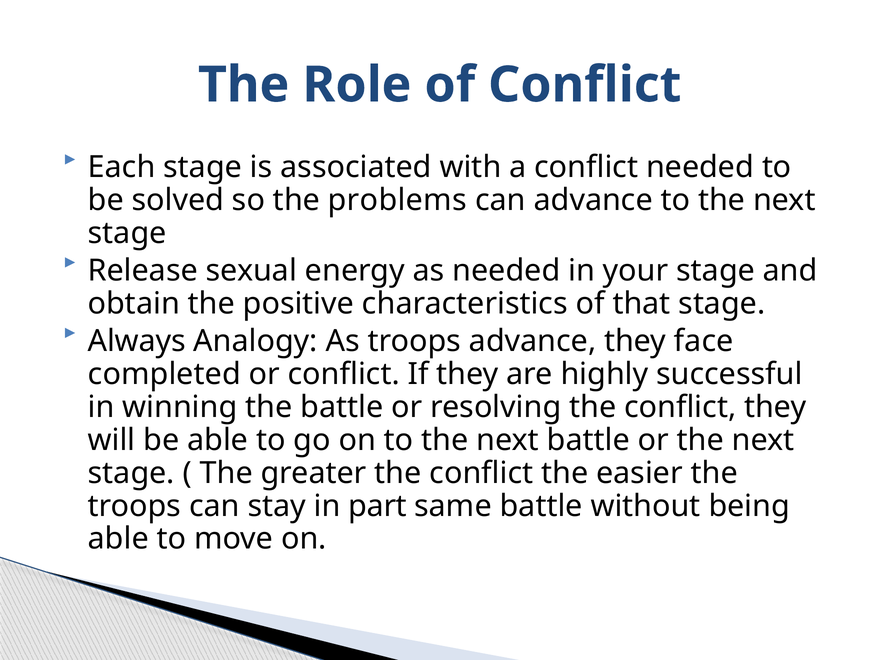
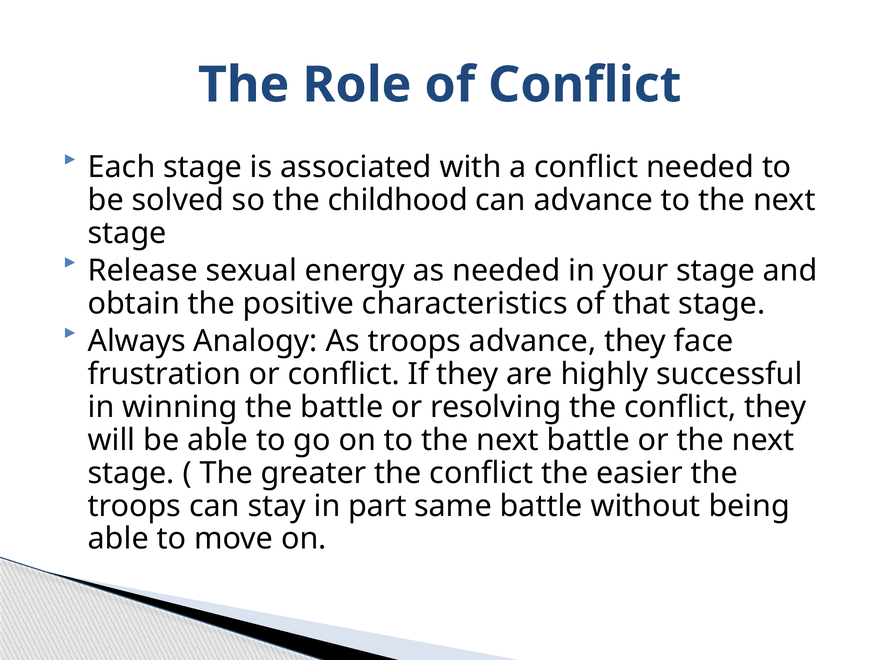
problems: problems -> childhood
completed: completed -> frustration
